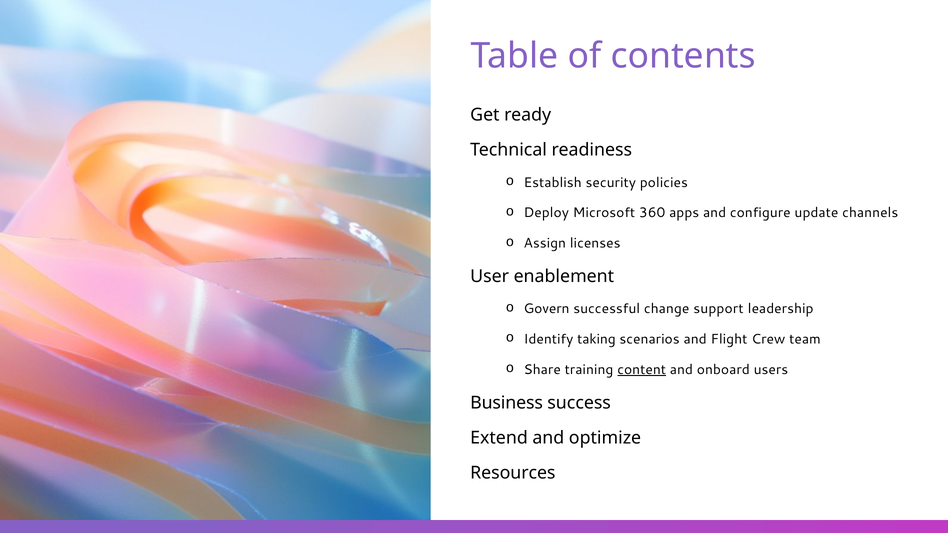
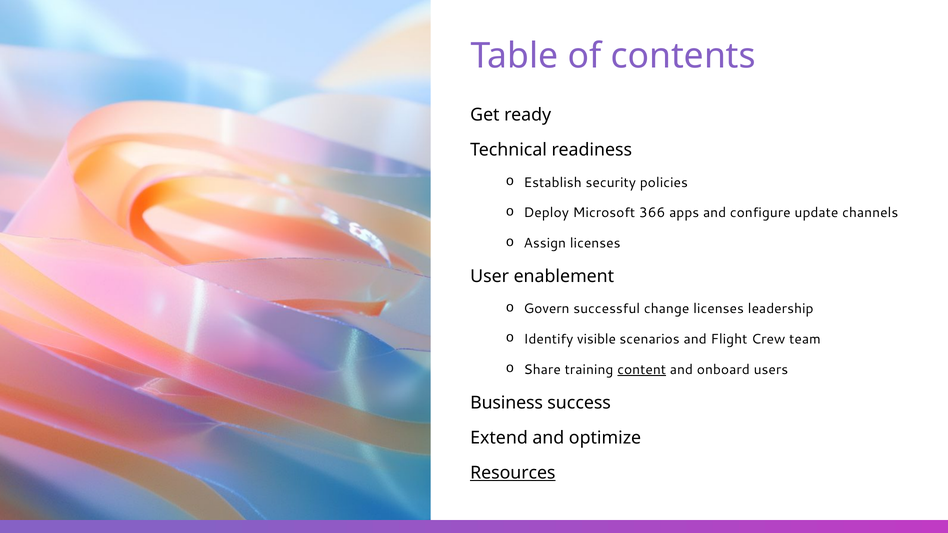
360: 360 -> 366
change support: support -> licenses
taking: taking -> visible
Resources underline: none -> present
